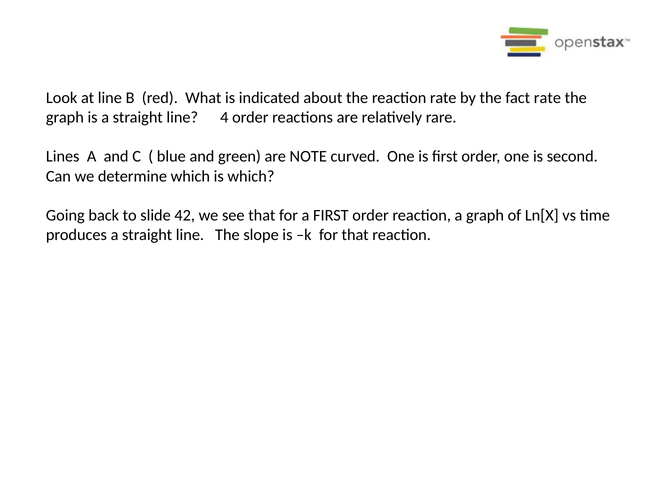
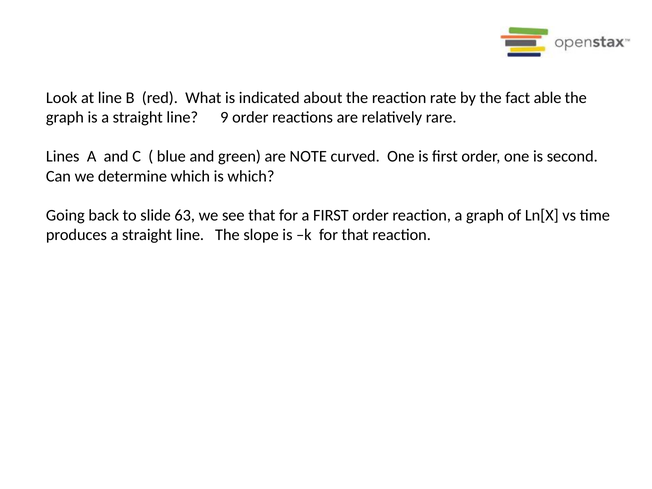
fact rate: rate -> able
4: 4 -> 9
42: 42 -> 63
